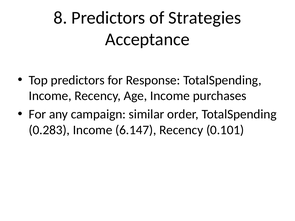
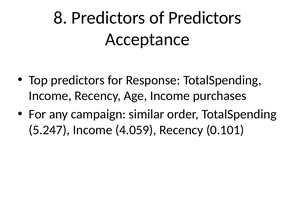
of Strategies: Strategies -> Predictors
0.283: 0.283 -> 5.247
6.147: 6.147 -> 4.059
